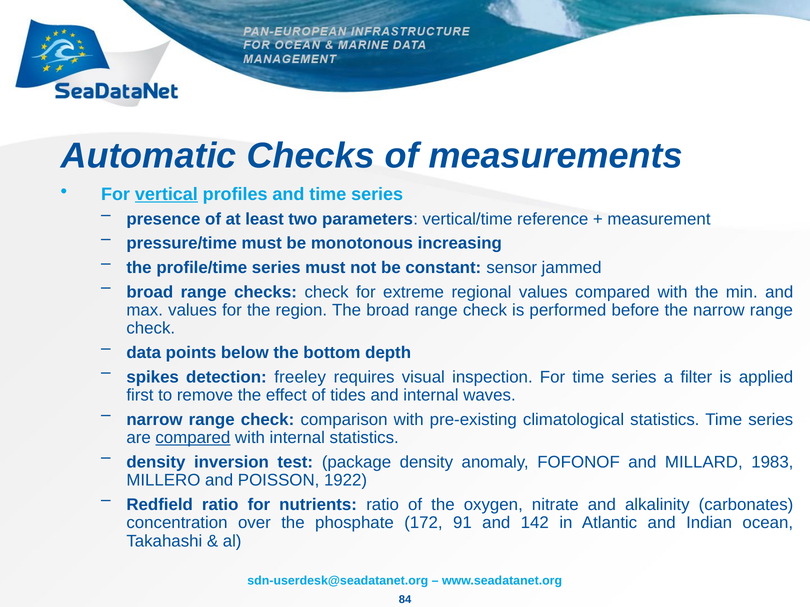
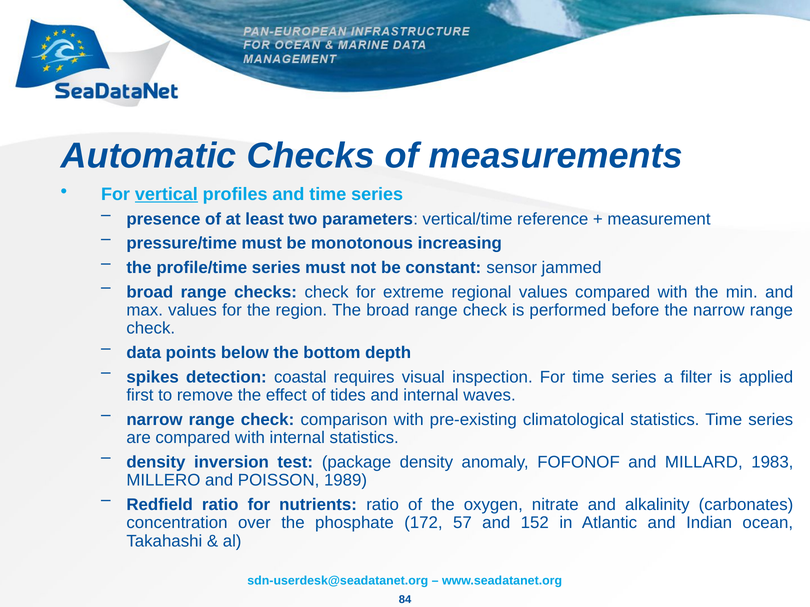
freeley: freeley -> coastal
compared at (193, 438) underline: present -> none
1922: 1922 -> 1989
91: 91 -> 57
142: 142 -> 152
